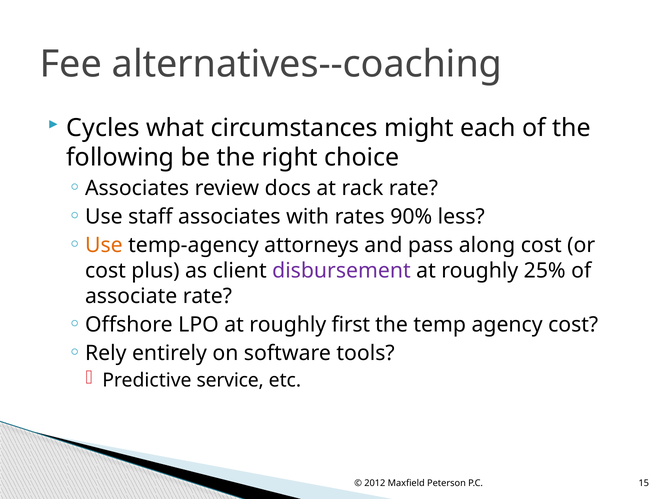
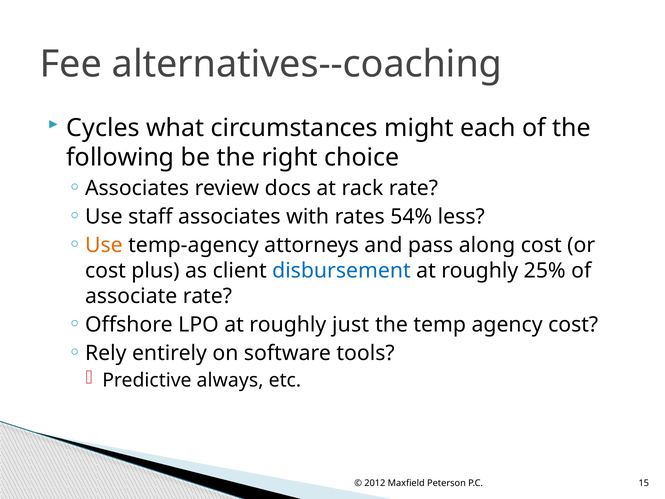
90%: 90% -> 54%
disbursement colour: purple -> blue
first: first -> just
service: service -> always
